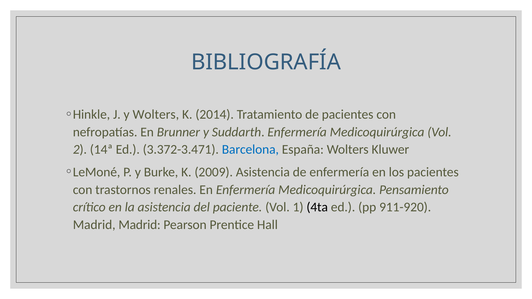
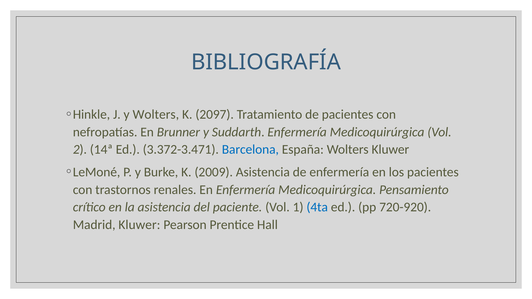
2014: 2014 -> 2097
4ta colour: black -> blue
911-920: 911-920 -> 720-920
Madrid Madrid: Madrid -> Kluwer
